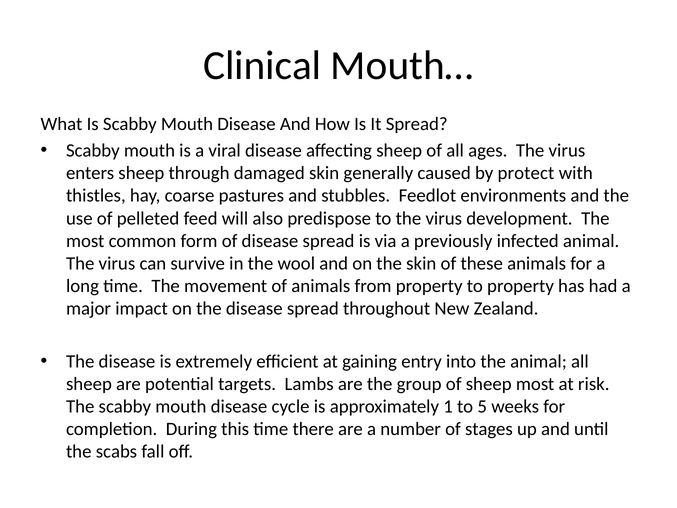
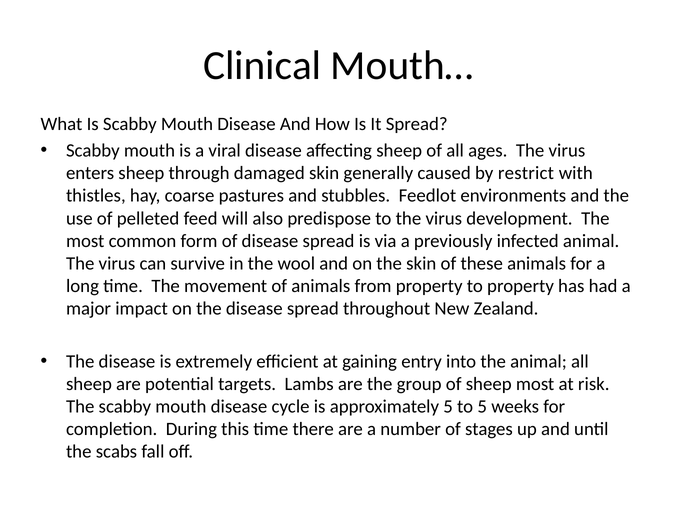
protect: protect -> restrict
approximately 1: 1 -> 5
